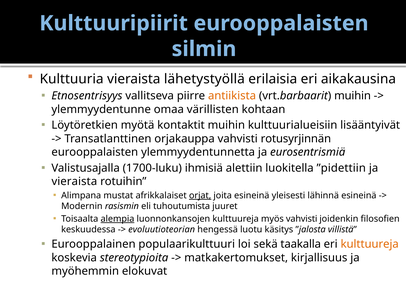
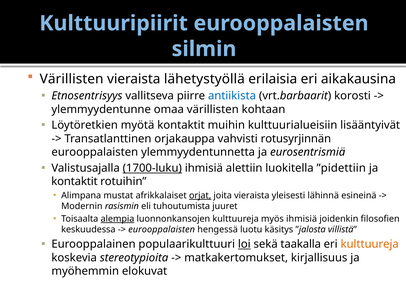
Kulttuuria at (72, 79): Kulttuuria -> Värillisten
antiikista colour: orange -> blue
vrt.barbaarit muihin: muihin -> korosti
1700-luku underline: none -> present
vieraista at (74, 182): vieraista -> kontaktit
joita esineinä: esineinä -> vieraista
myös vahvisti: vahvisti -> ihmisiä
evoluutioteorian at (162, 230): evoluutioteorian -> eurooppalaisten
loi underline: none -> present
